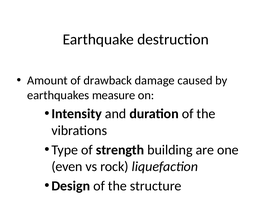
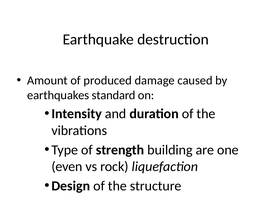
drawback: drawback -> produced
measure: measure -> standard
